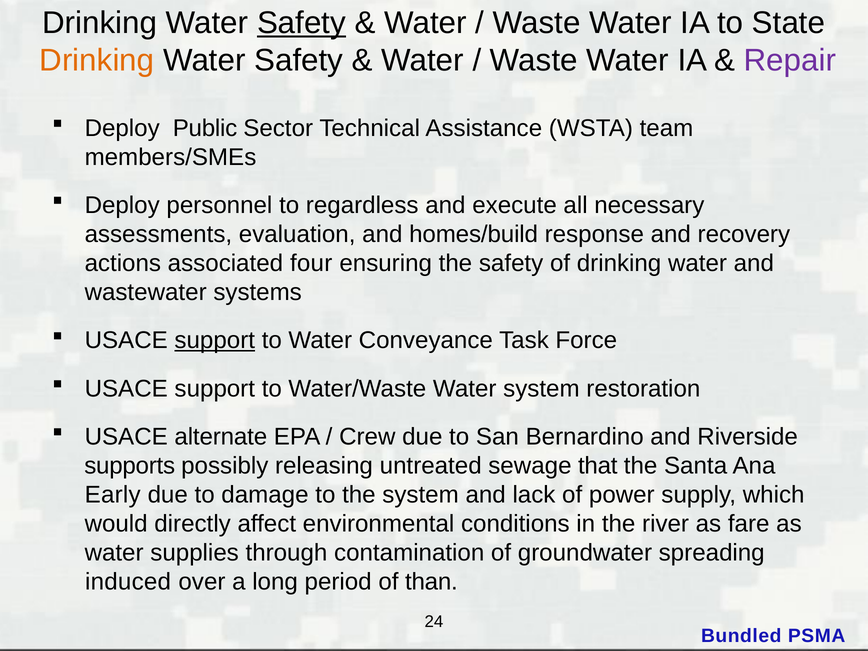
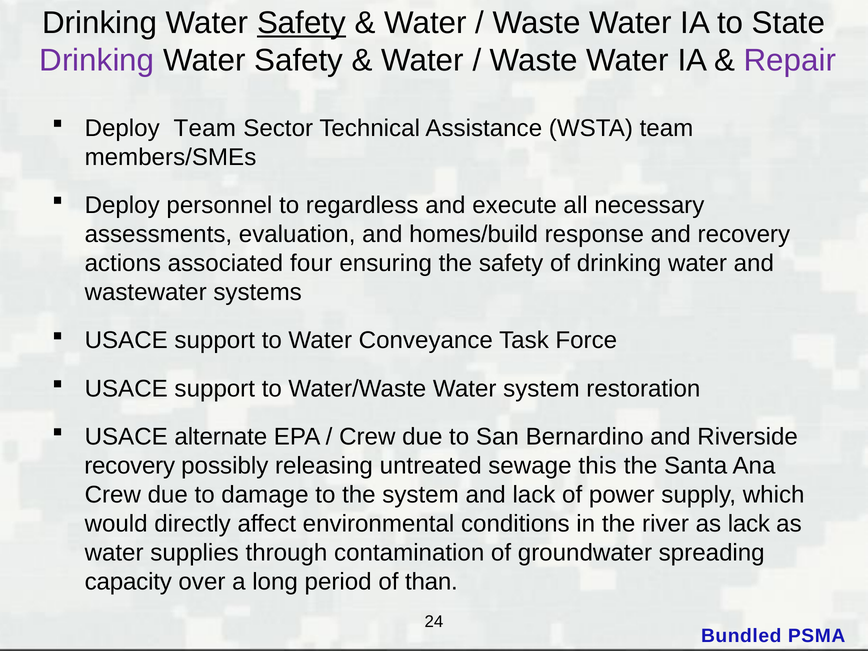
Drinking at (97, 60) colour: orange -> purple
Deploy Public: Public -> Team
support at (215, 340) underline: present -> none
supports at (130, 466): supports -> recovery
that: that -> this
Early at (113, 495): Early -> Crew
as fare: fare -> lack
induced: induced -> capacity
